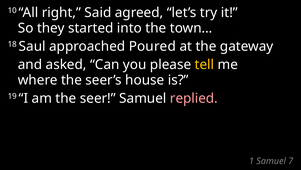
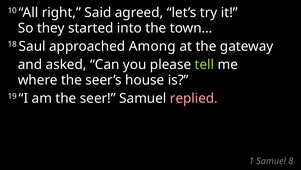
Poured: Poured -> Among
tell colour: yellow -> light green
7: 7 -> 8
